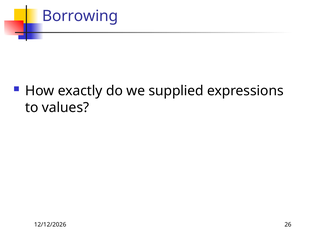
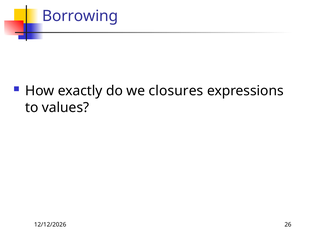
supplied: supplied -> closures
